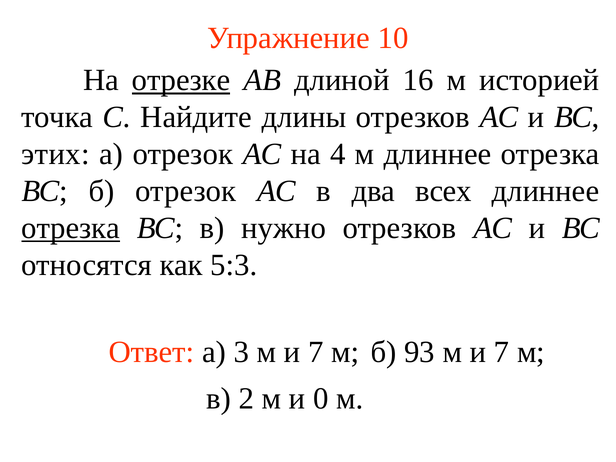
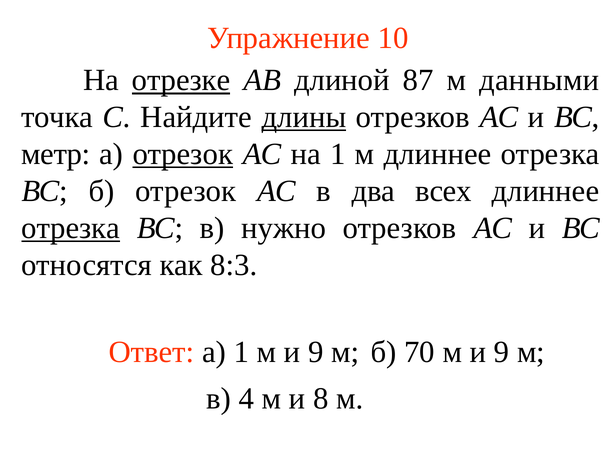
16: 16 -> 87
историей: историей -> данными
длины underline: none -> present
этих: этих -> метр
отрезок at (183, 154) underline: none -> present
на 4: 4 -> 1
5:3: 5:3 -> 8:3
а 3: 3 -> 1
7 at (316, 352): 7 -> 9
93: 93 -> 70
7 at (502, 352): 7 -> 9
2: 2 -> 4
0: 0 -> 8
